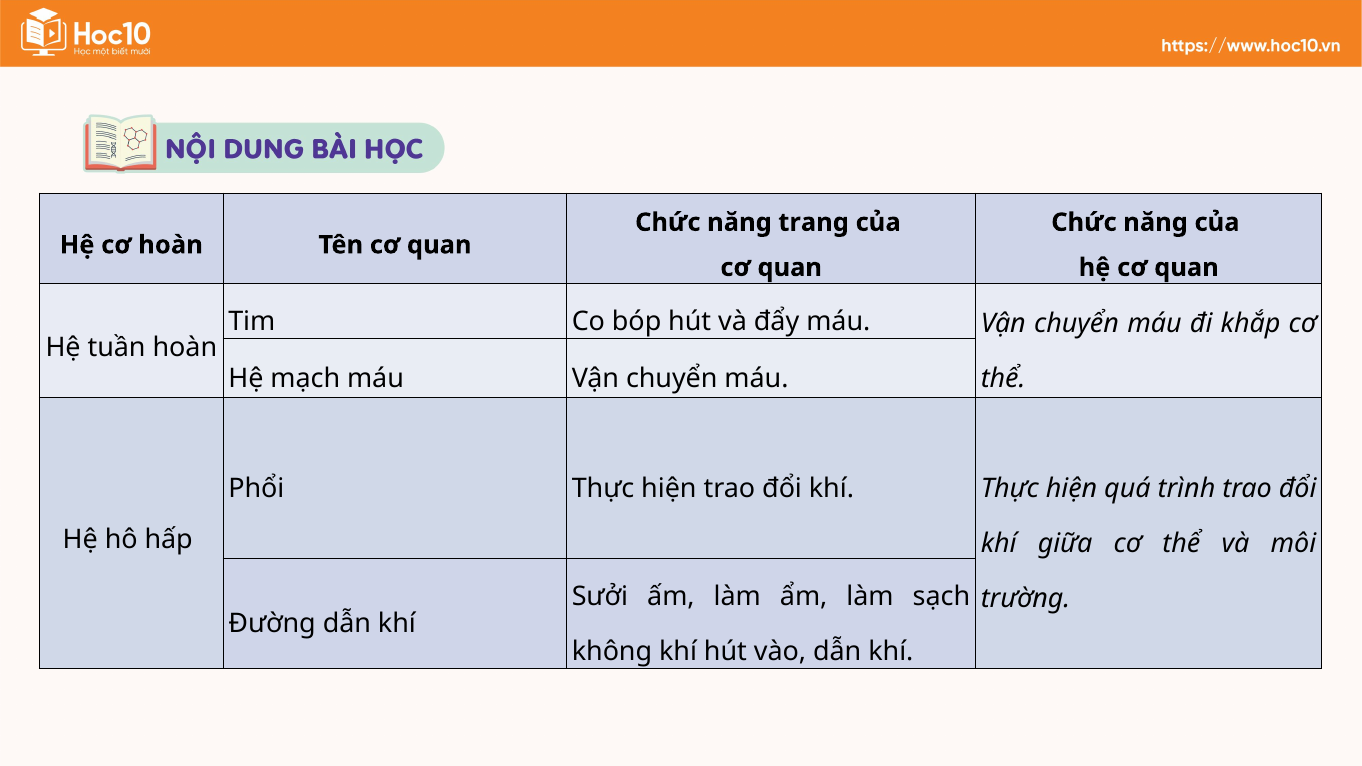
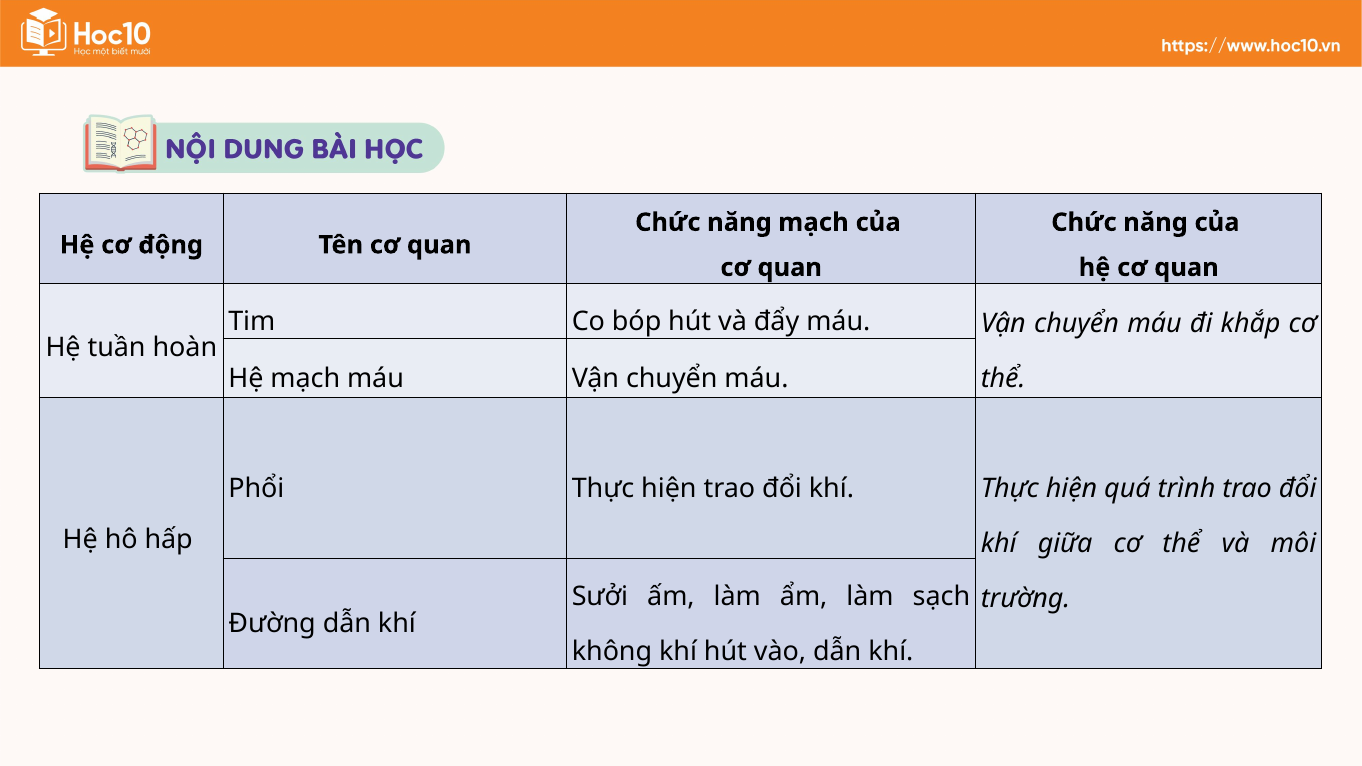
năng trang: trang -> mạch
cơ hoàn: hoàn -> động
